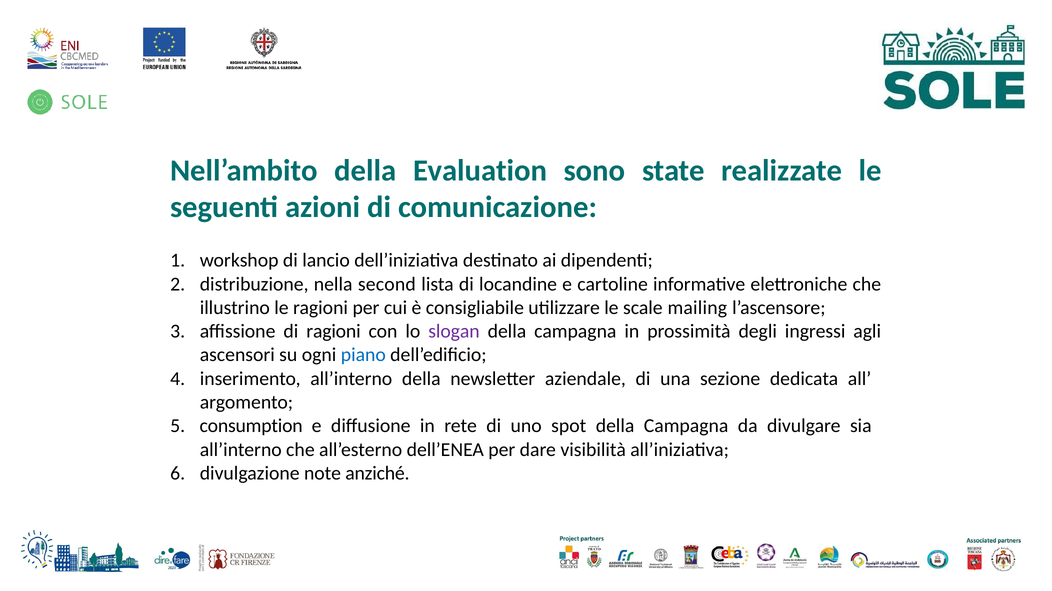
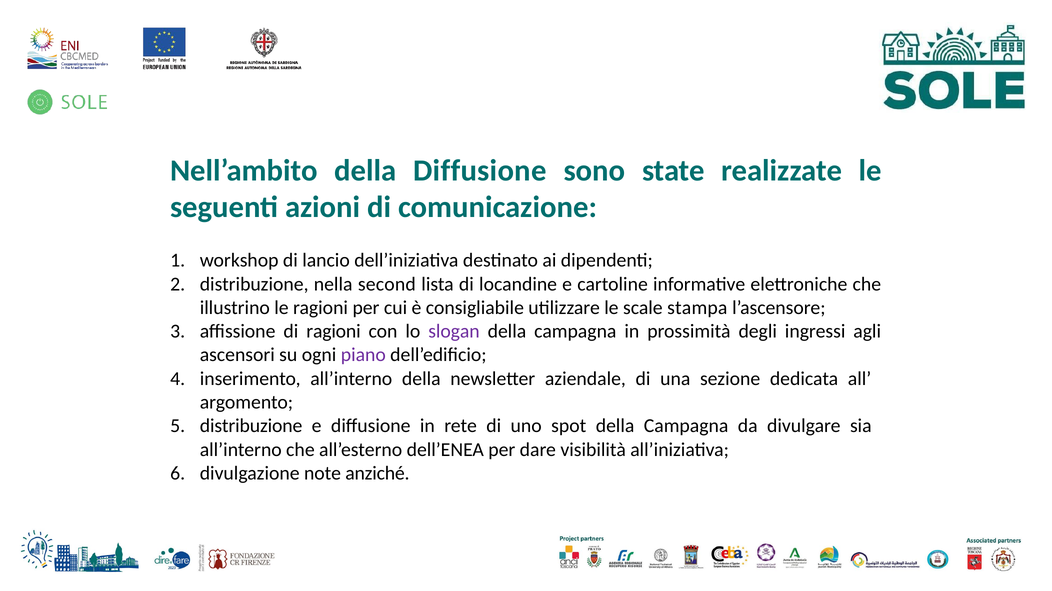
della Evaluation: Evaluation -> Diffusione
mailing: mailing -> stampa
piano colour: blue -> purple
consumption at (251, 426): consumption -> distribuzione
